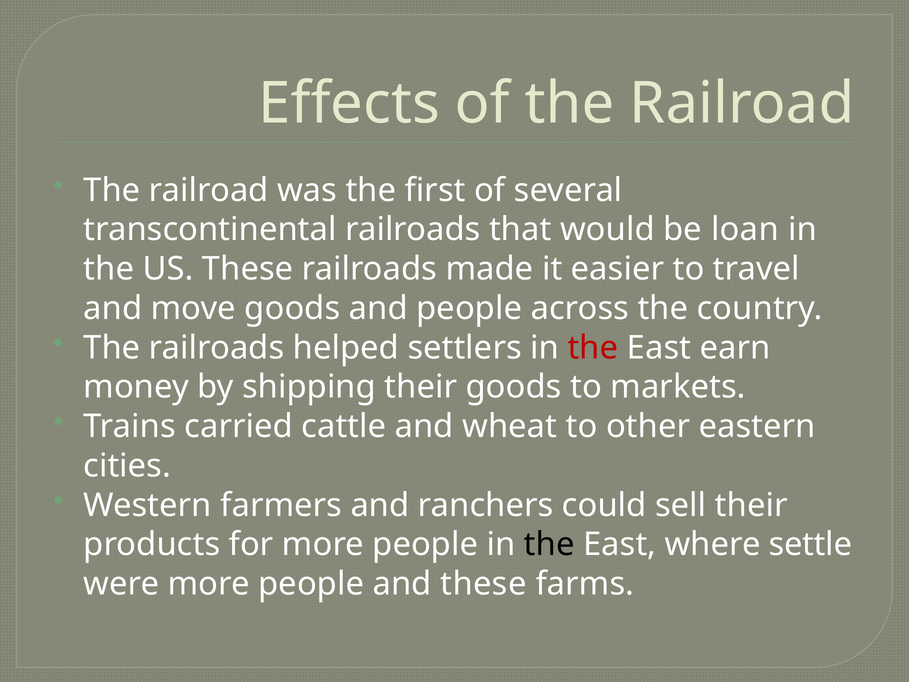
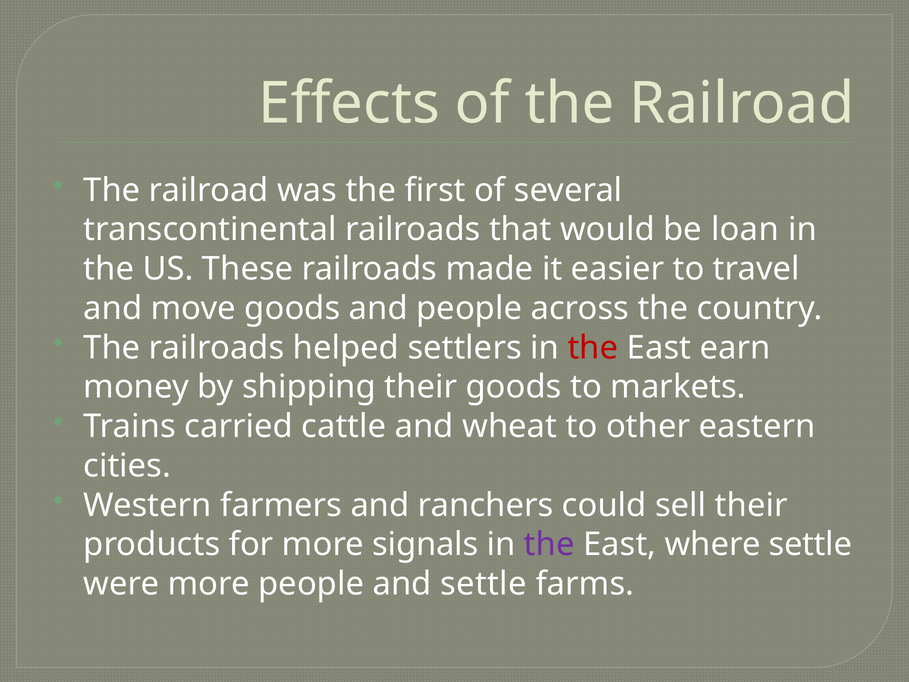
for more people: people -> signals
the at (549, 544) colour: black -> purple
and these: these -> settle
